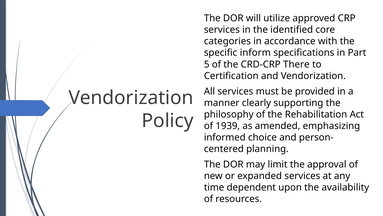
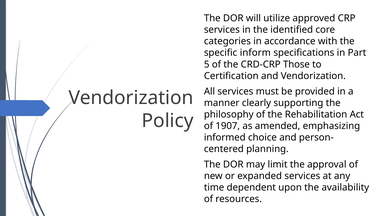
There: There -> Those
1939: 1939 -> 1907
